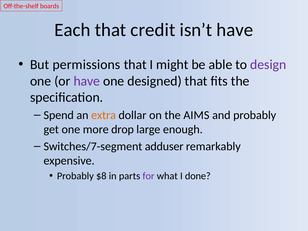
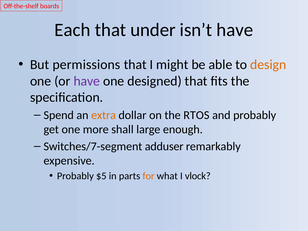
credit: credit -> under
design colour: purple -> orange
AIMS: AIMS -> RTOS
drop: drop -> shall
$8: $8 -> $5
for colour: purple -> orange
done: done -> vlock
